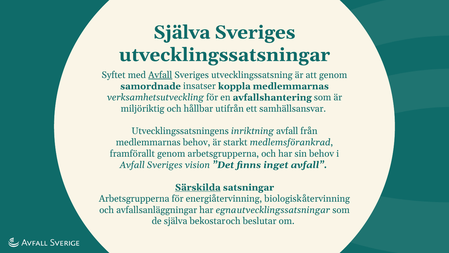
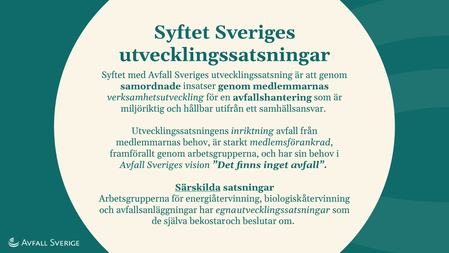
Själva at (182, 32): Själva -> Syftet
Avfall at (160, 75) underline: present -> none
insatser koppla: koppla -> genom
